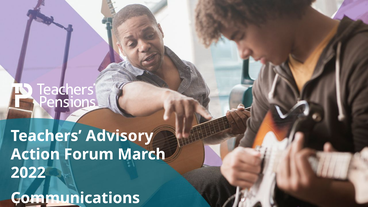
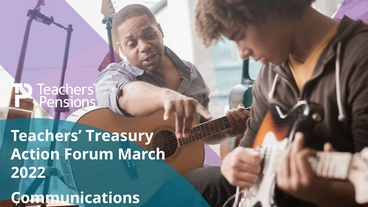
Advisory: Advisory -> Treasury
